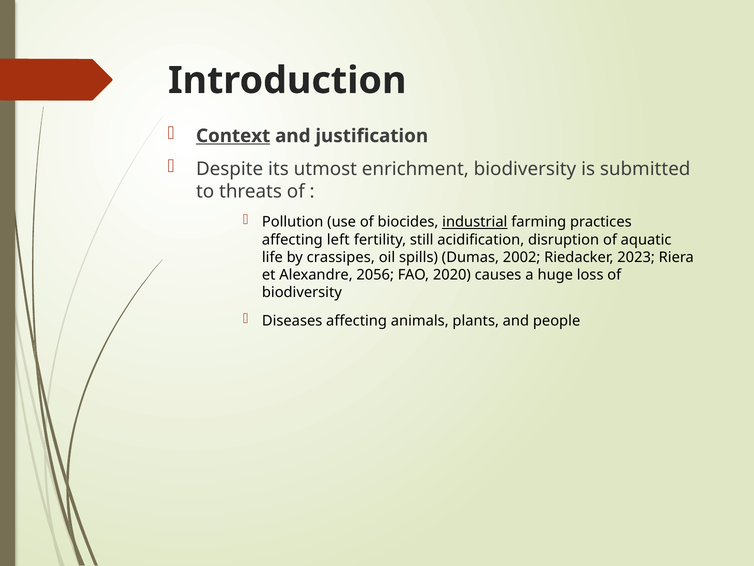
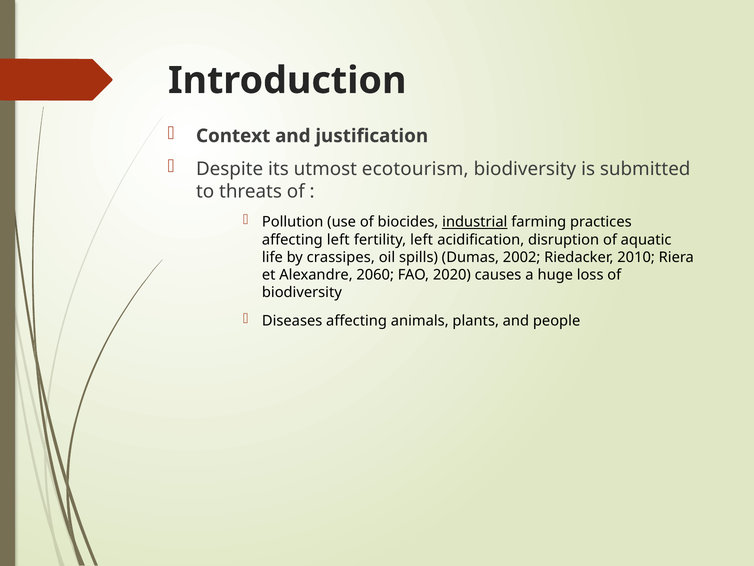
Context underline: present -> none
enrichment: enrichment -> ecotourism
fertility still: still -> left
2023: 2023 -> 2010
2056: 2056 -> 2060
